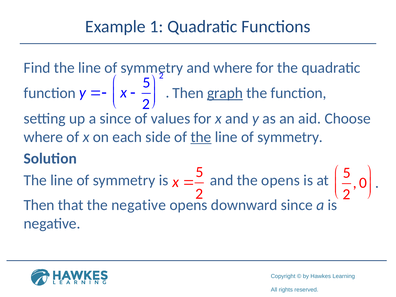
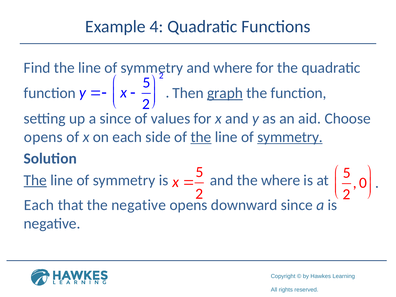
1: 1 -> 4
where at (43, 137): where -> opens
symmetry at (290, 137) underline: none -> present
The at (35, 180) underline: none -> present
the opens: opens -> where
Then at (39, 205): Then -> Each
